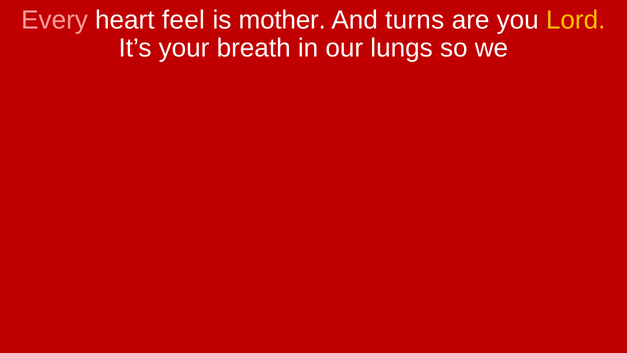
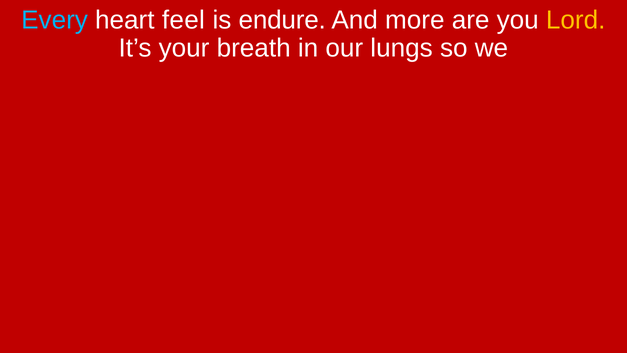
Every colour: pink -> light blue
mother: mother -> endure
turns: turns -> more
